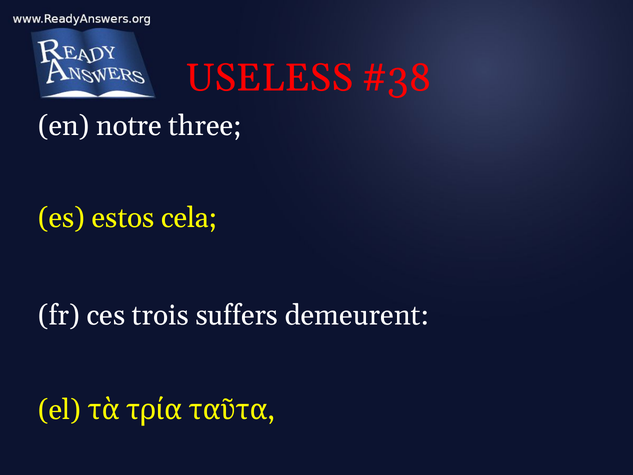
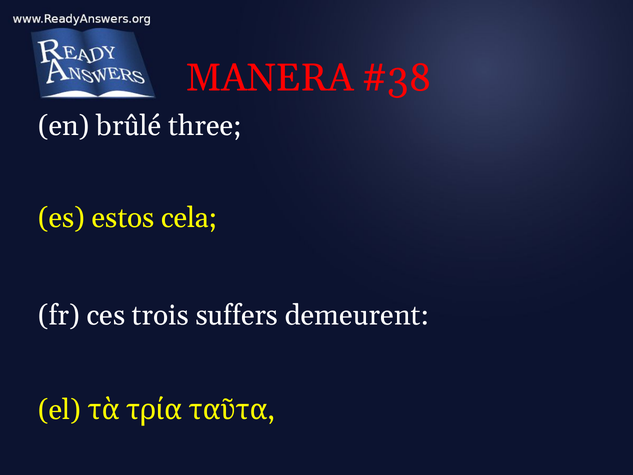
USELESS: USELESS -> MANERA
notre: notre -> brûlé
